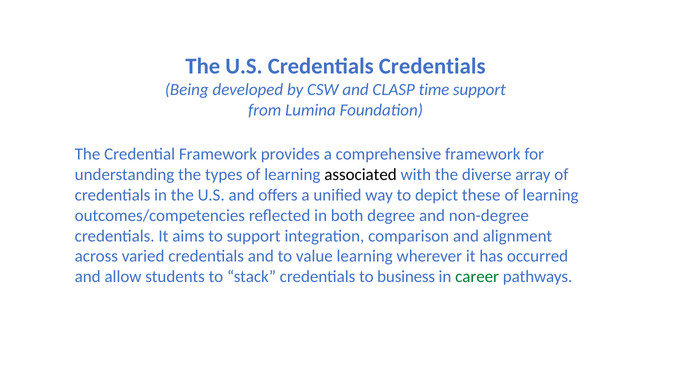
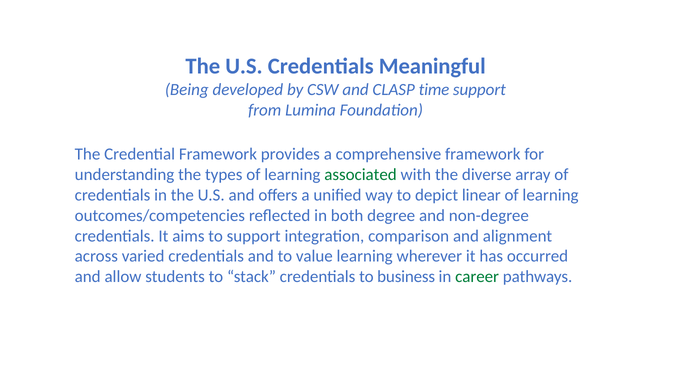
Credentials Credentials: Credentials -> Meaningful
associated colour: black -> green
these: these -> linear
